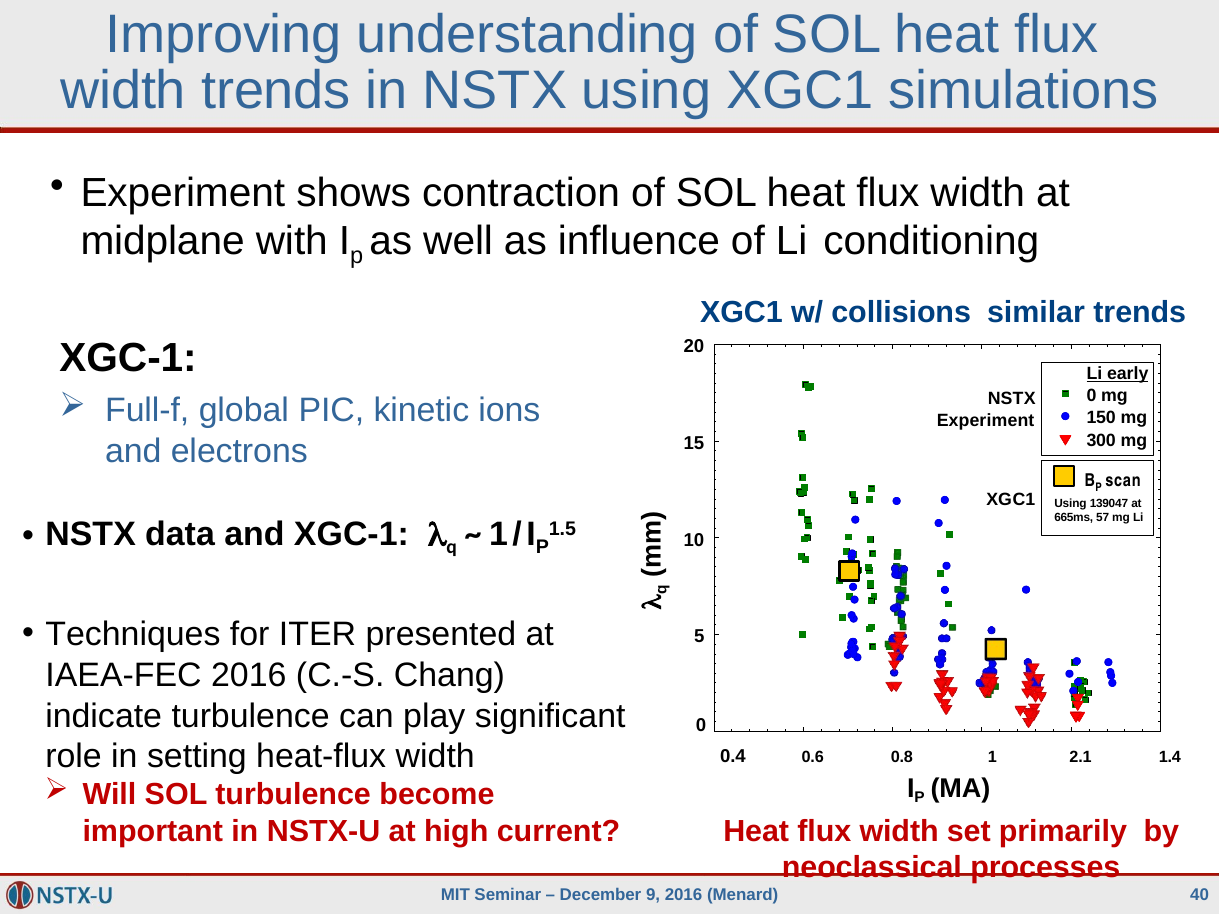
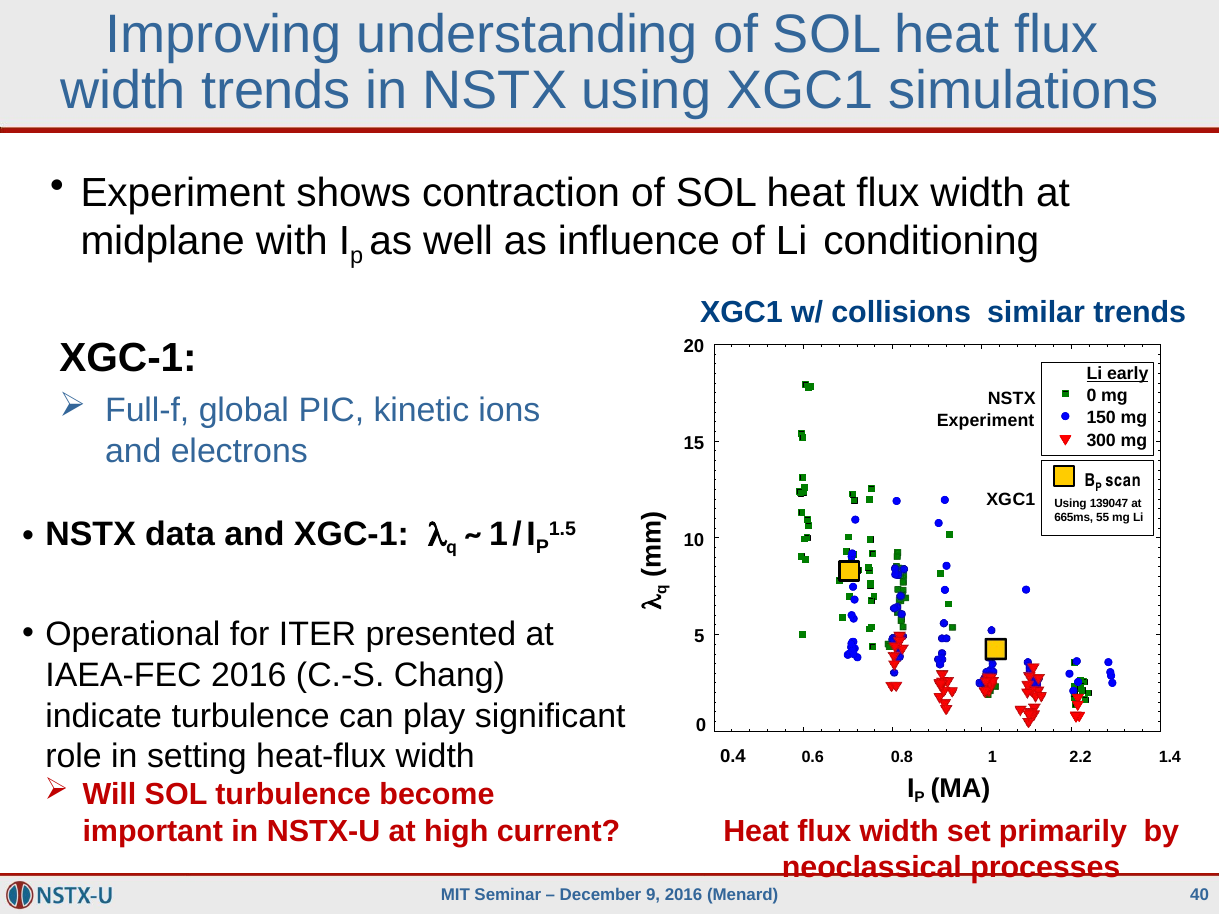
57: 57 -> 55
Techniques: Techniques -> Operational
2.1: 2.1 -> 2.2
